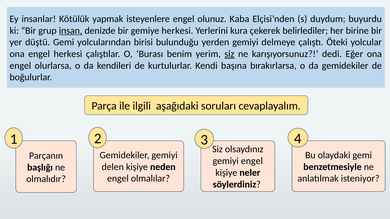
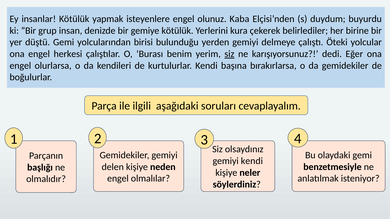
insan underline: present -> none
gemiye herkesi: herkesi -> kötülük
gemiyi engel: engel -> kendi
